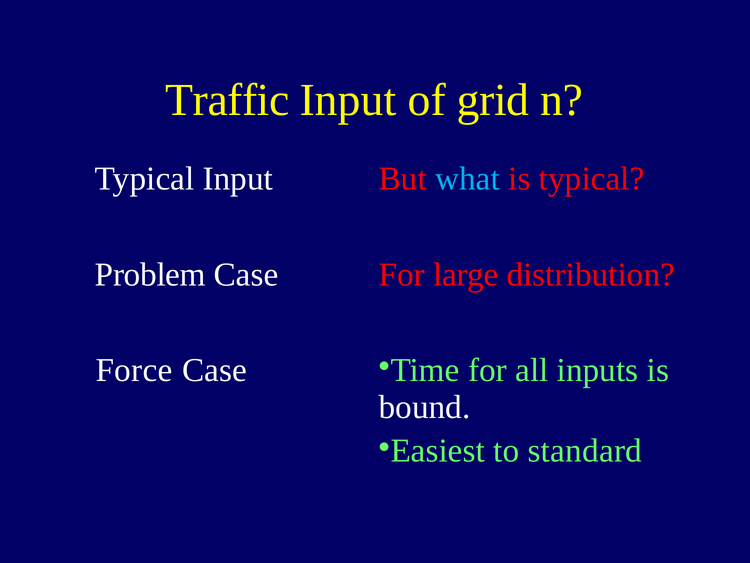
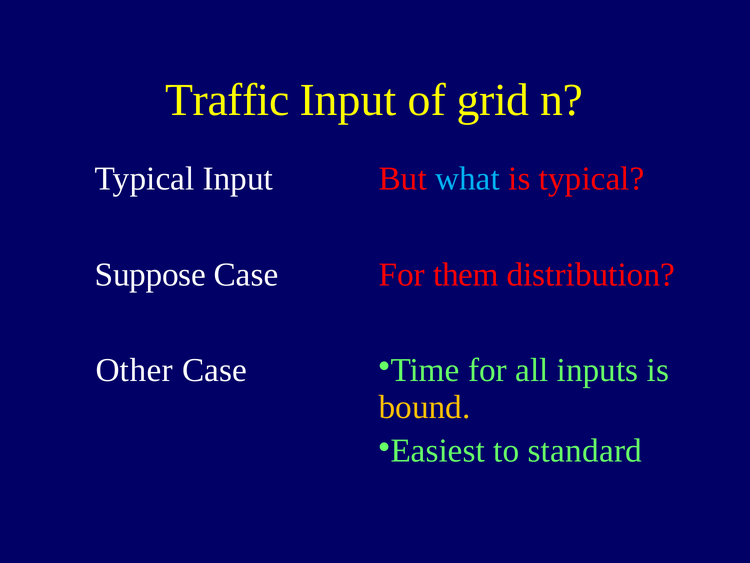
Problem: Problem -> Suppose
large: large -> them
Force: Force -> Other
bound colour: white -> yellow
